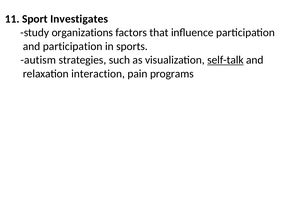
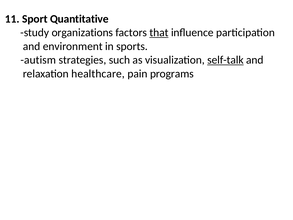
Investigates: Investigates -> Quantitative
that underline: none -> present
and participation: participation -> environment
interaction: interaction -> healthcare
